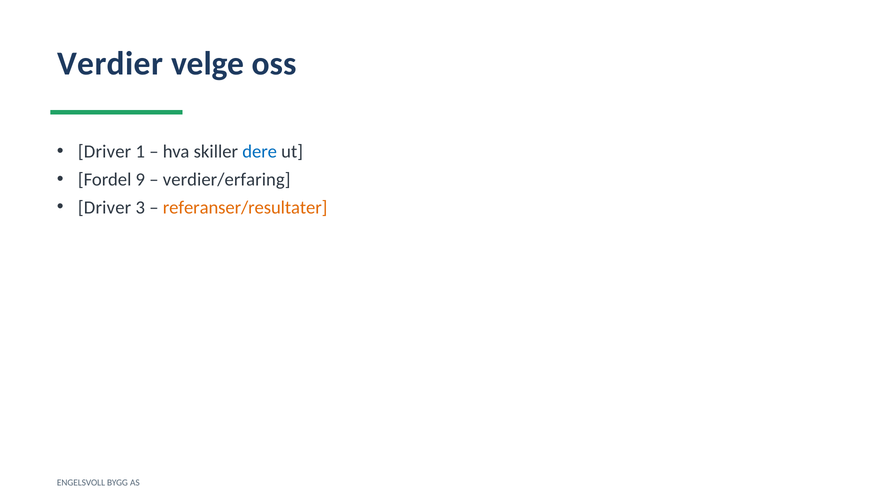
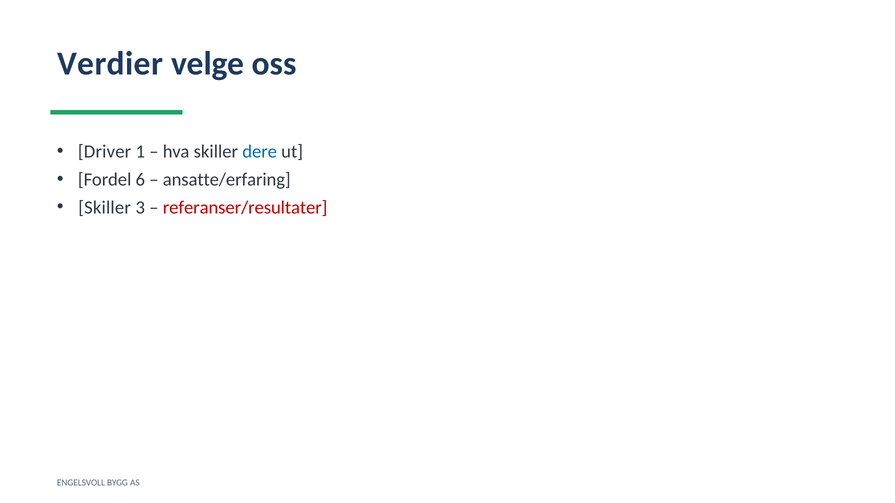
9: 9 -> 6
verdier/erfaring: verdier/erfaring -> ansatte/erfaring
Driver at (105, 208): Driver -> Skiller
referanser/resultater colour: orange -> red
